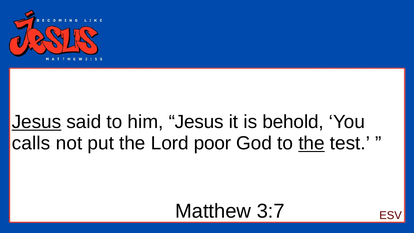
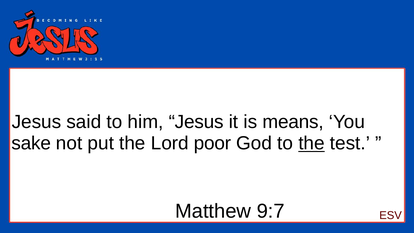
Jesus at (36, 122) underline: present -> none
behold: behold -> means
calls: calls -> sake
3:7: 3:7 -> 9:7
